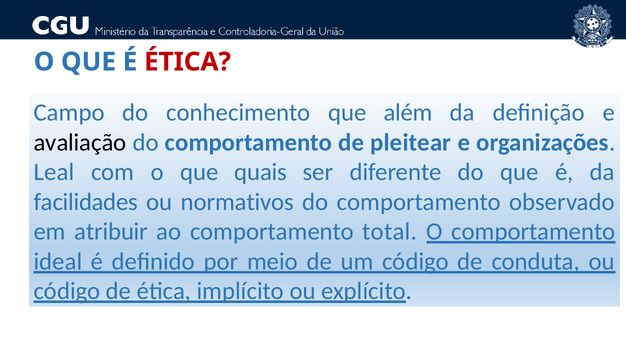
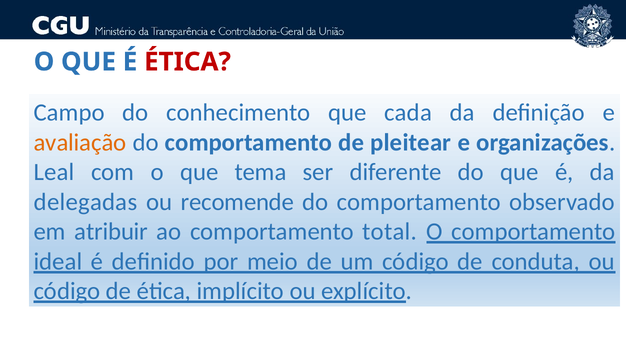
além: além -> cada
avaliação colour: black -> orange
quais: quais -> tema
facilidades: facilidades -> delegadas
normativos: normativos -> recomende
